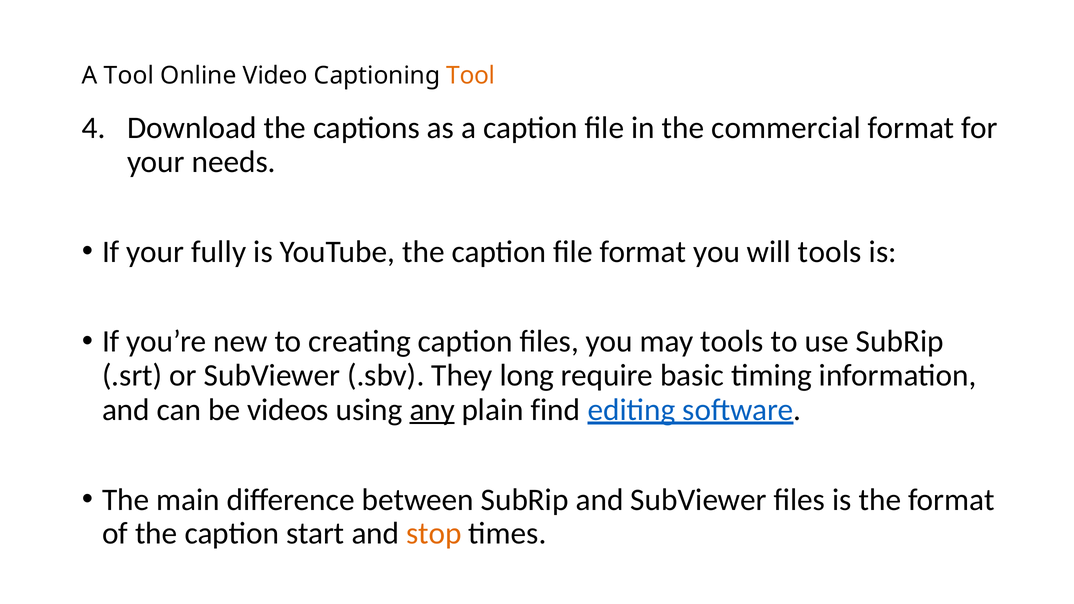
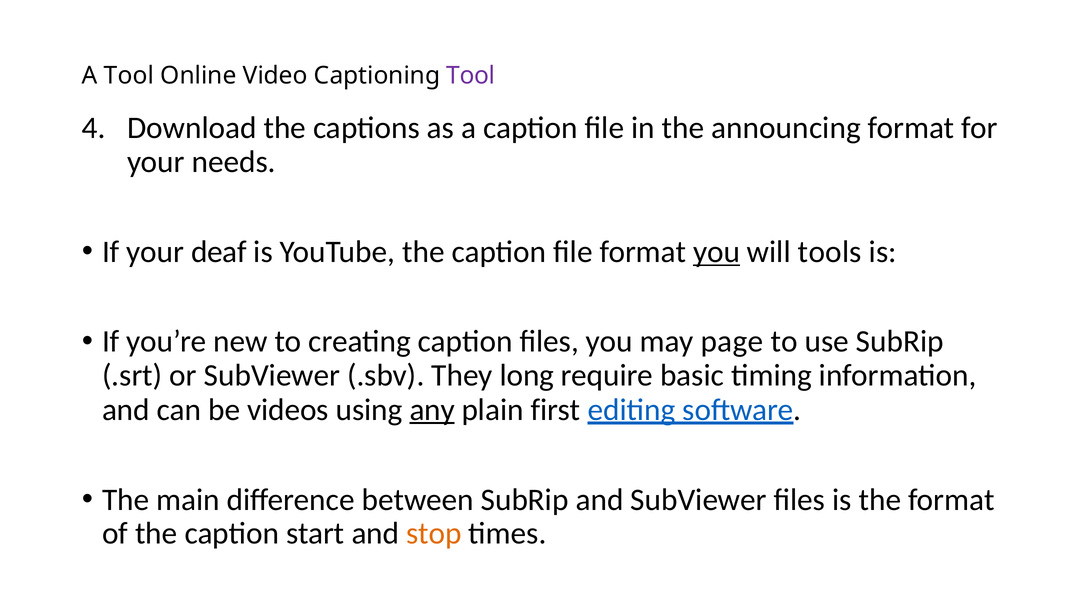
Tool at (471, 76) colour: orange -> purple
commercial: commercial -> announcing
fully: fully -> deaf
you at (717, 252) underline: none -> present
may tools: tools -> page
find: find -> first
